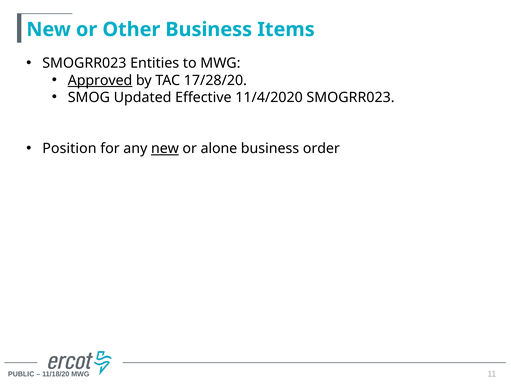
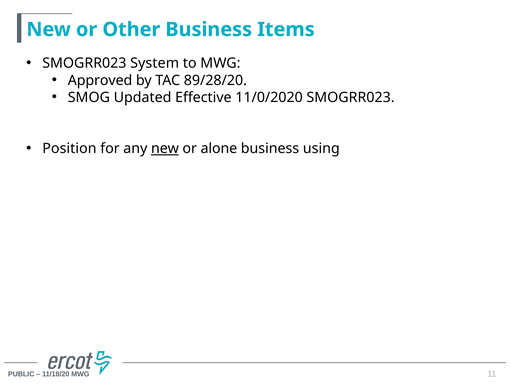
Entities: Entities -> System
Approved underline: present -> none
17/28/20: 17/28/20 -> 89/28/20
11/4/2020: 11/4/2020 -> 11/0/2020
order: order -> using
